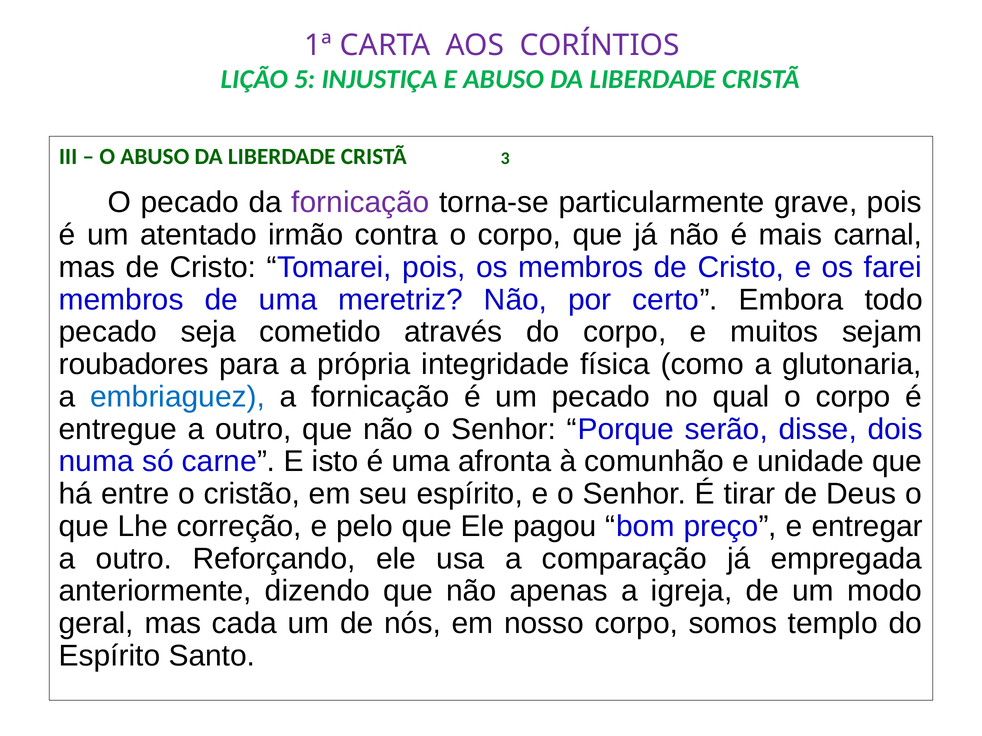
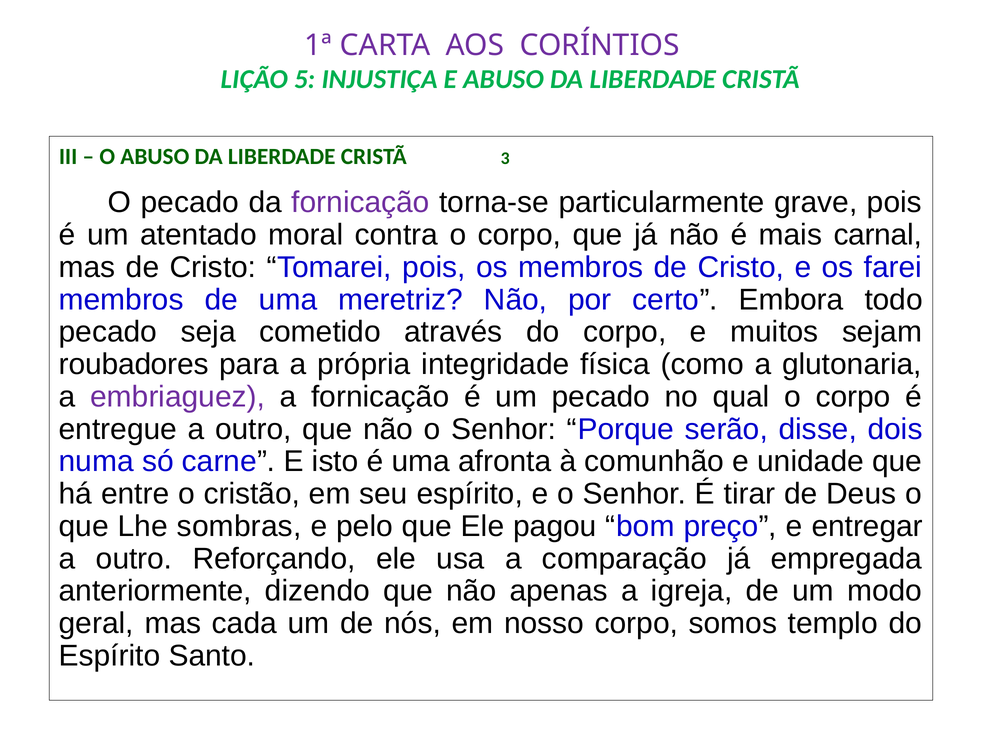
irmão: irmão -> moral
embriaguez colour: blue -> purple
correção: correção -> sombras
